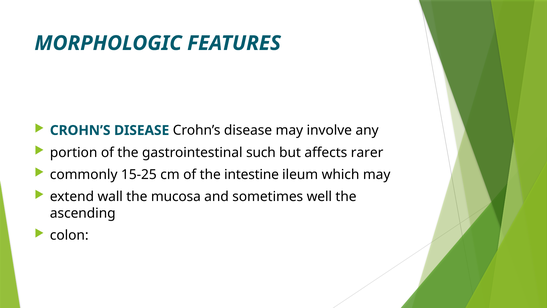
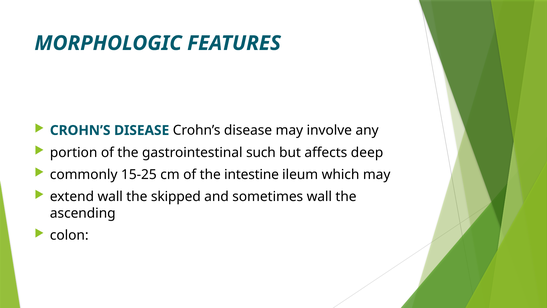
rarer: rarer -> deep
mucosa: mucosa -> skipped
sometimes well: well -> wall
